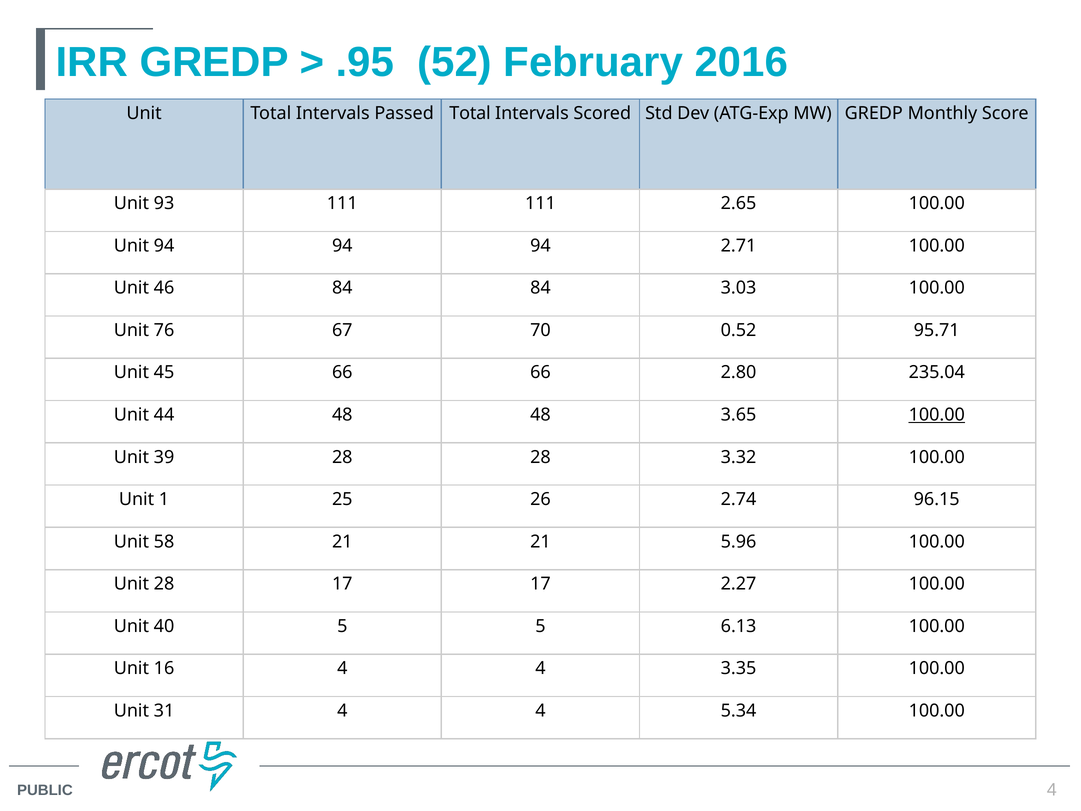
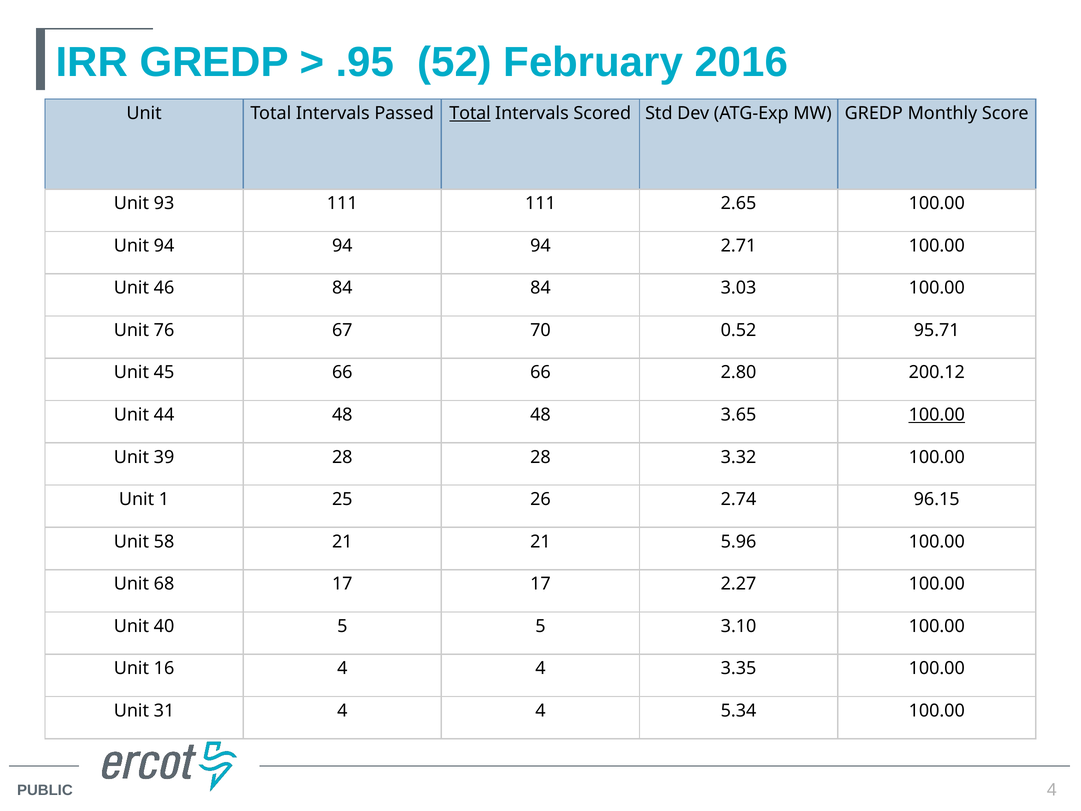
Total at (470, 113) underline: none -> present
235.04: 235.04 -> 200.12
Unit 28: 28 -> 68
6.13: 6.13 -> 3.10
